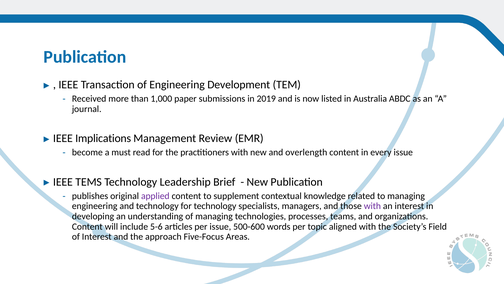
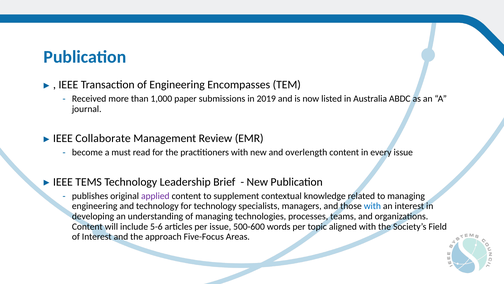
Development: Development -> Encompasses
Implications: Implications -> Collaborate
with at (372, 206) colour: purple -> blue
